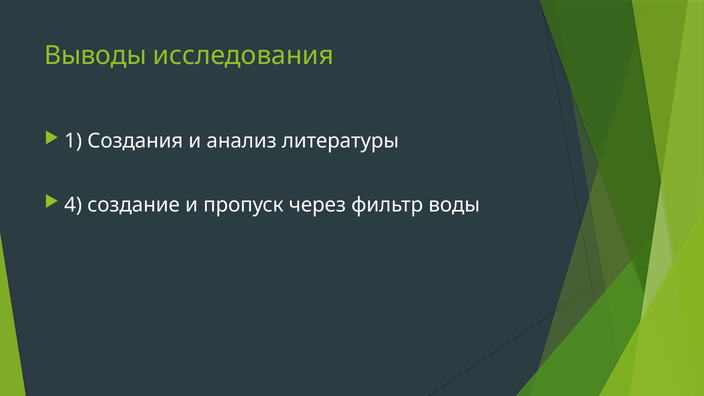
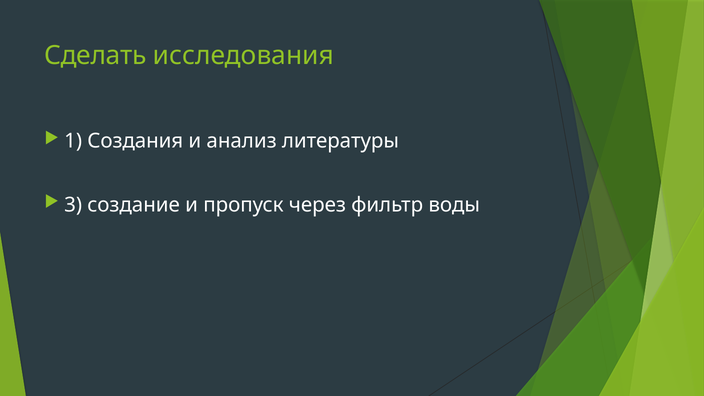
Выводы: Выводы -> Сделать
4: 4 -> 3
